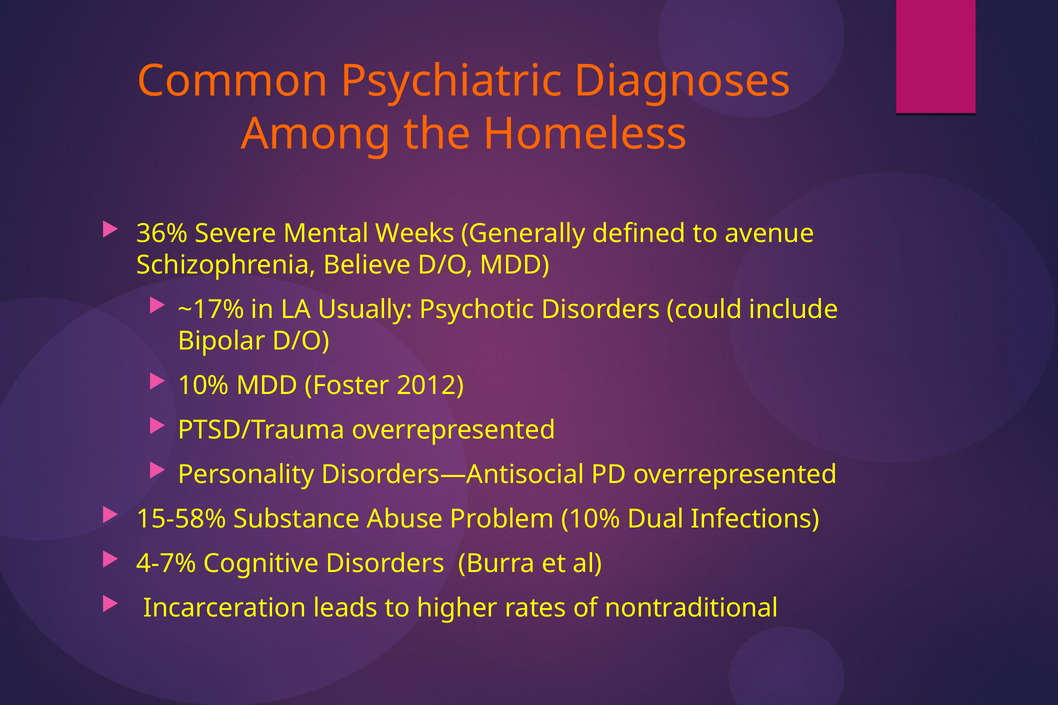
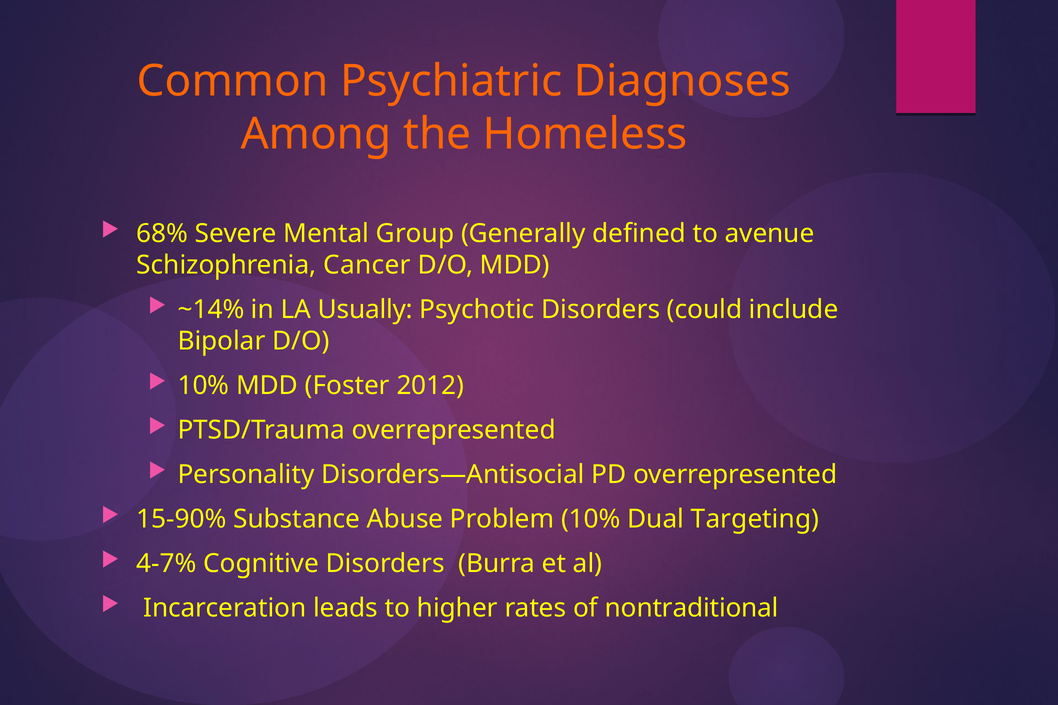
36%: 36% -> 68%
Weeks: Weeks -> Group
Believe: Believe -> Cancer
~17%: ~17% -> ~14%
15-58%: 15-58% -> 15-90%
Infections: Infections -> Targeting
